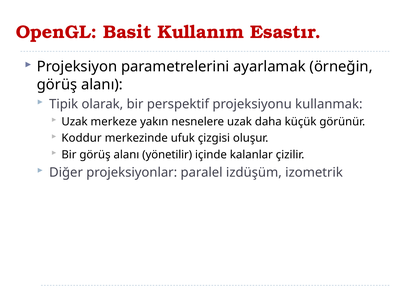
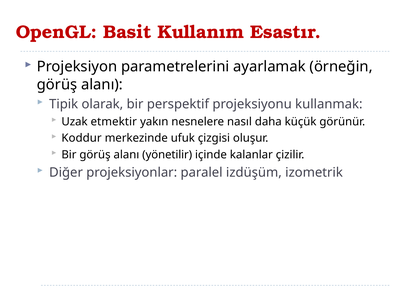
merkeze: merkeze -> etmektir
nesnelere uzak: uzak -> nasıl
